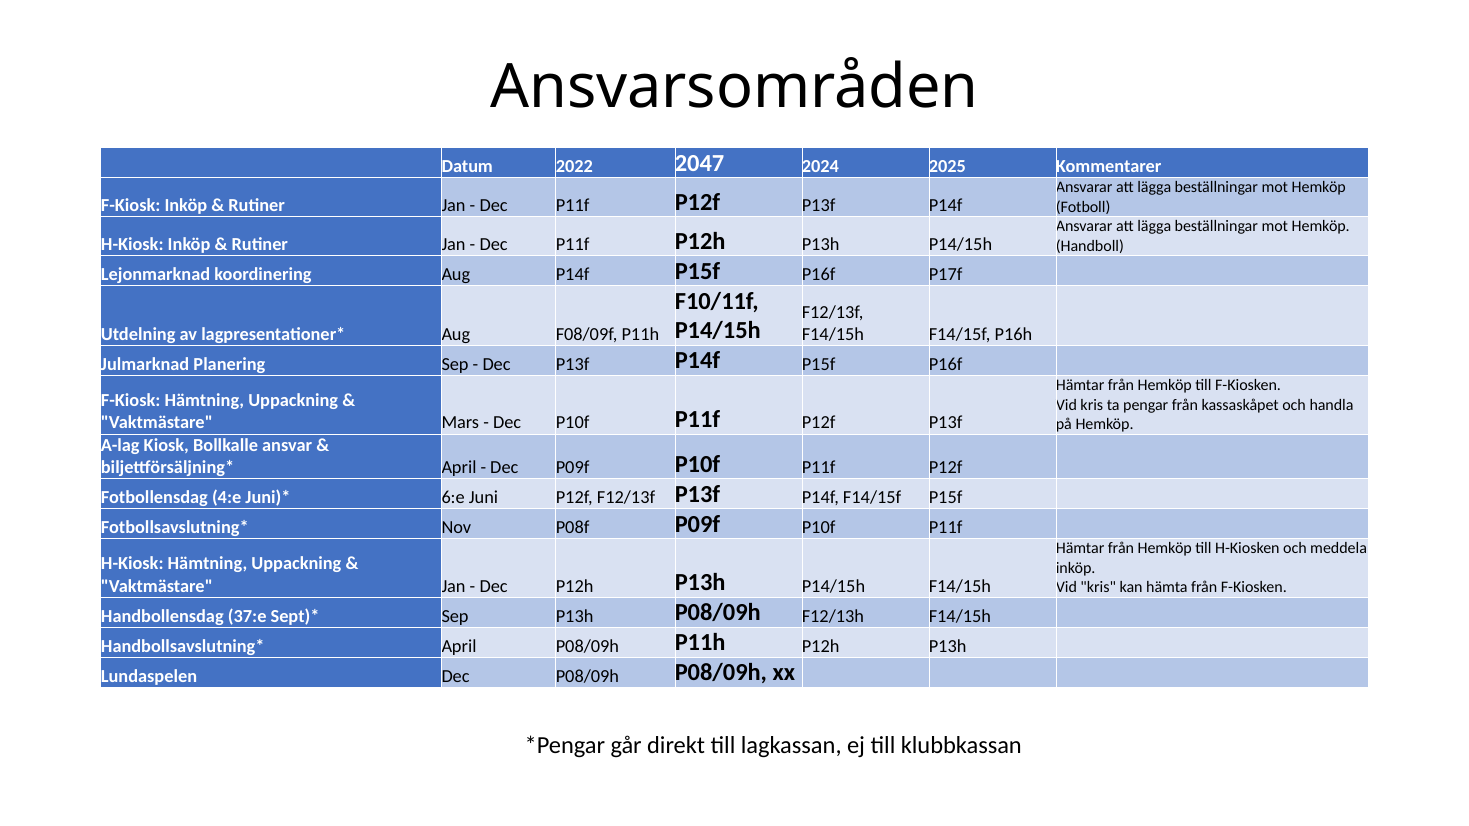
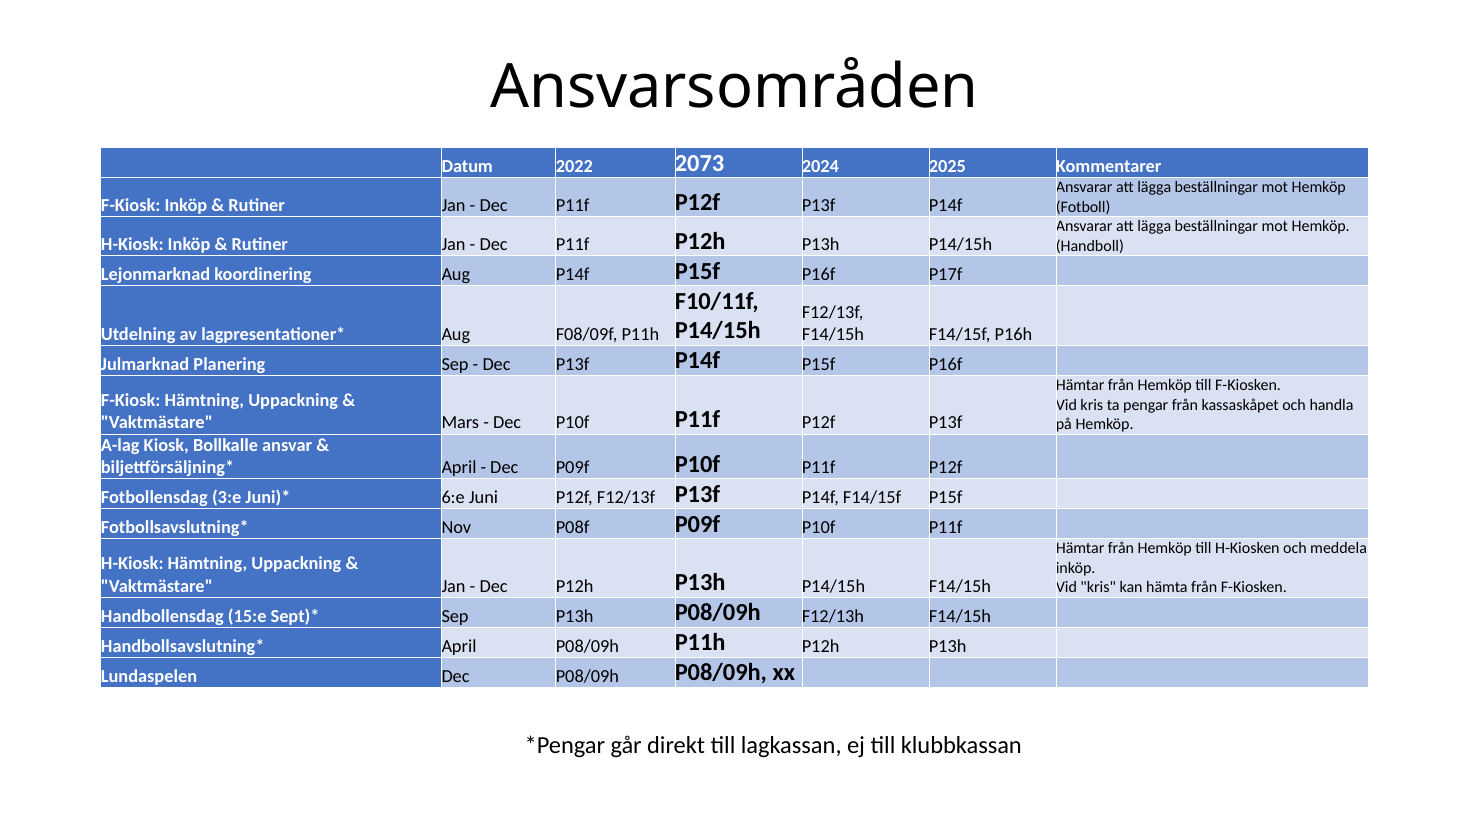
2047: 2047 -> 2073
4:e: 4:e -> 3:e
37:e: 37:e -> 15:e
